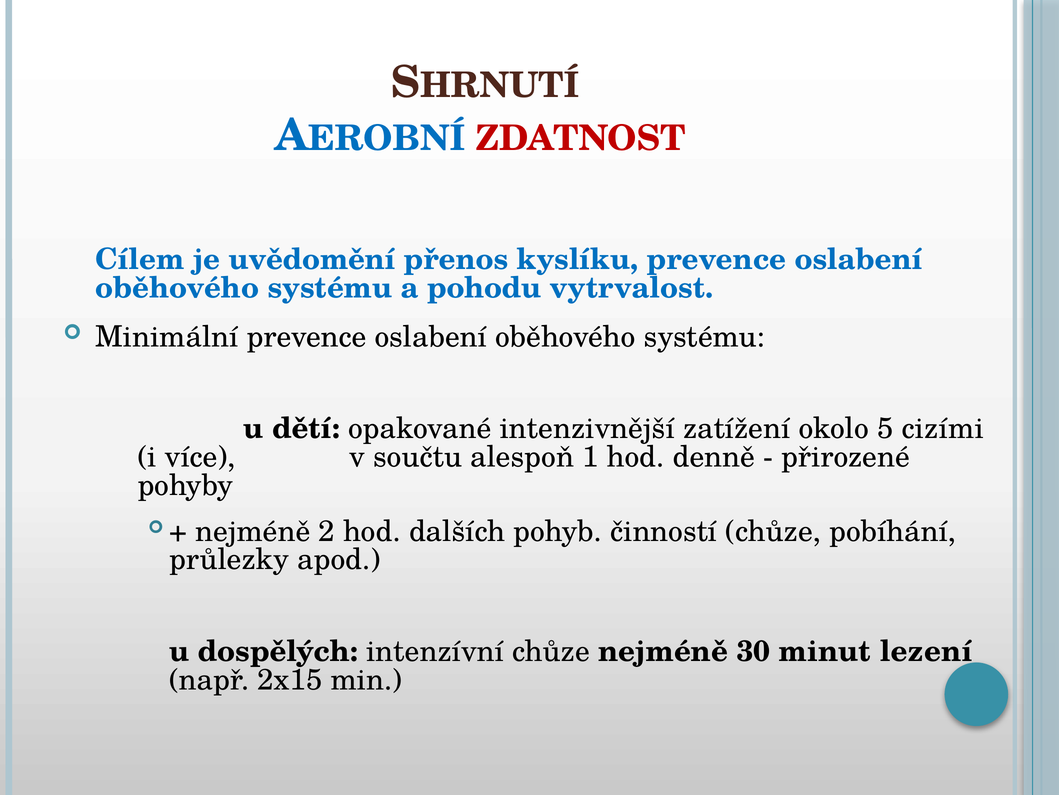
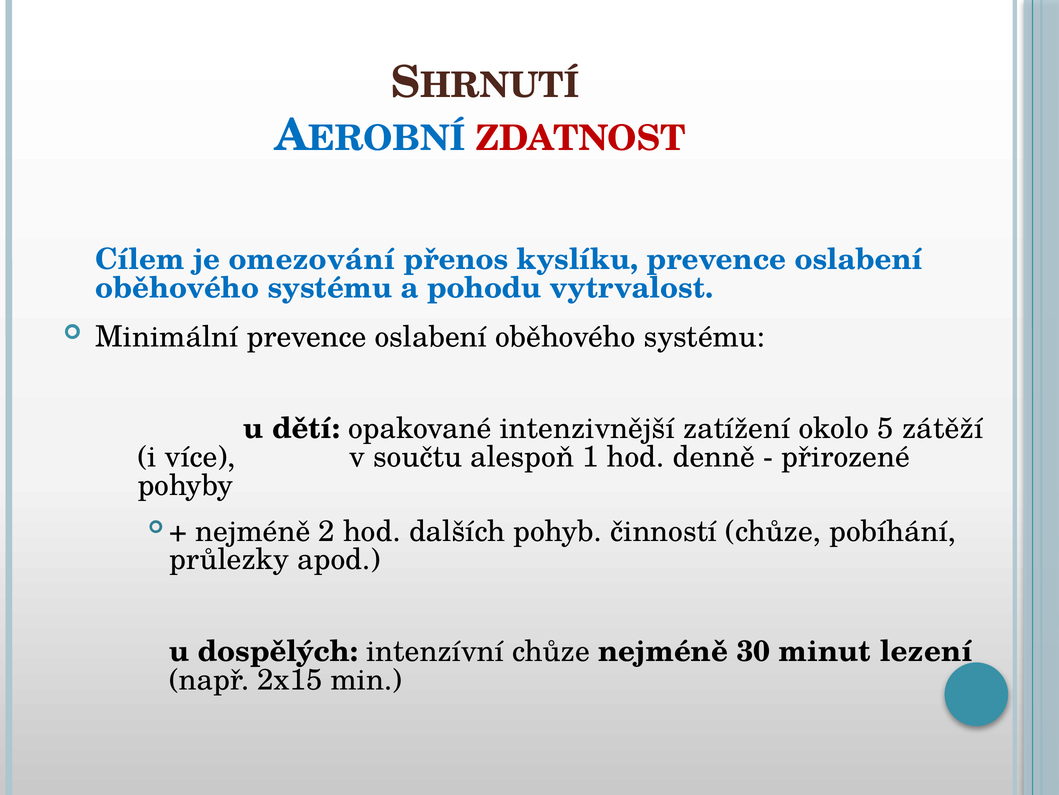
uvědomění: uvědomění -> omezování
cizími: cizími -> zátěží
